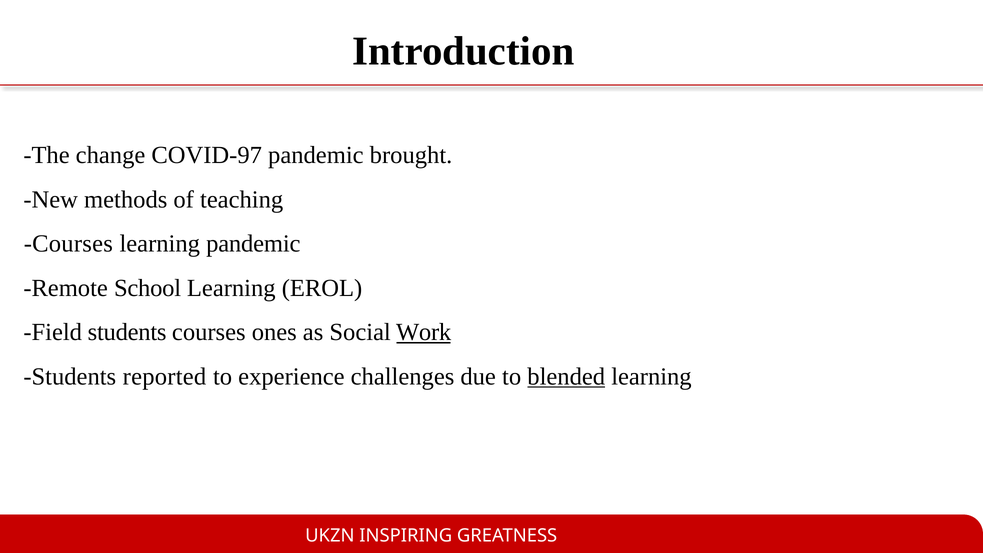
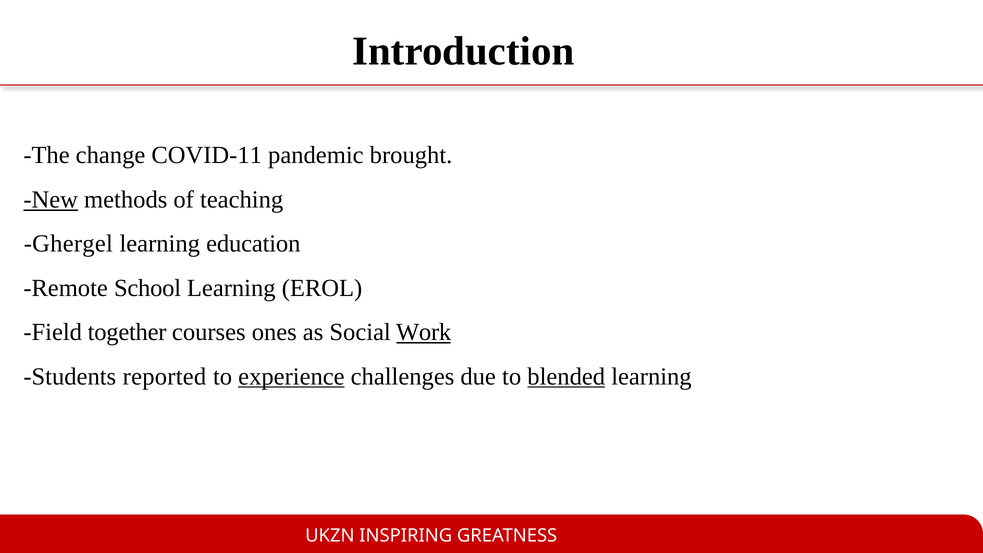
COVID-97: COVID-97 -> COVID-11
New underline: none -> present
Courses at (68, 244): Courses -> Ghergel
learning pandemic: pandemic -> education
Field students: students -> together
experience underline: none -> present
